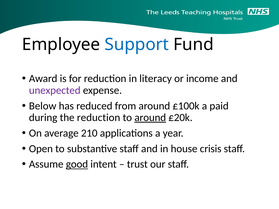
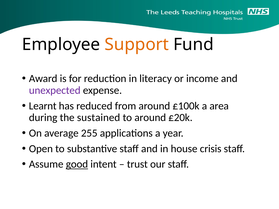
Support colour: blue -> orange
Below: Below -> Learnt
paid: paid -> area
the reduction: reduction -> sustained
around at (150, 118) underline: present -> none
210: 210 -> 255
